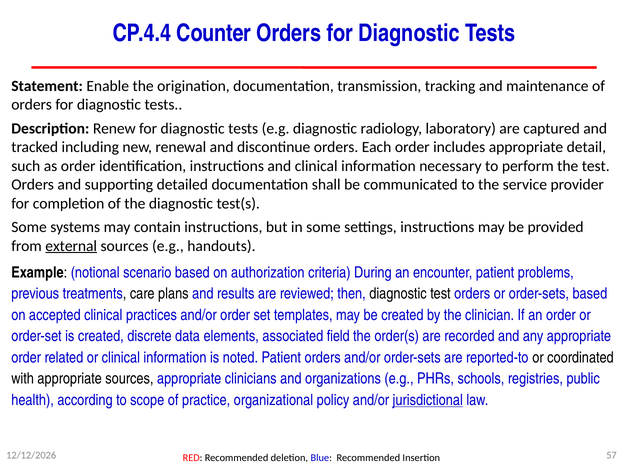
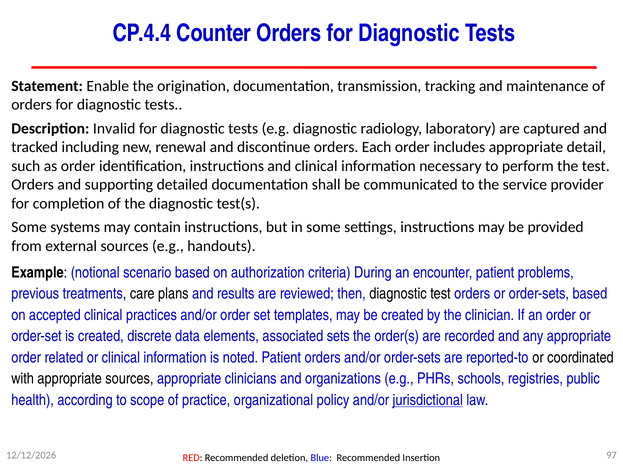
Renew: Renew -> Invalid
external underline: present -> none
field: field -> sets
57: 57 -> 97
